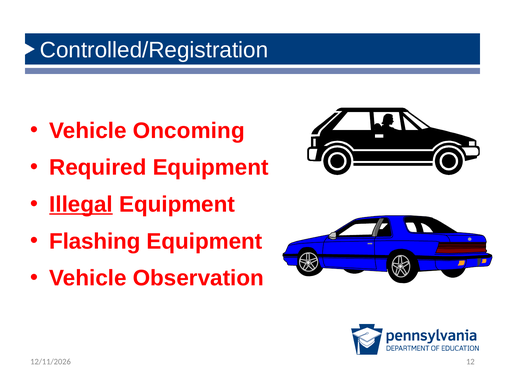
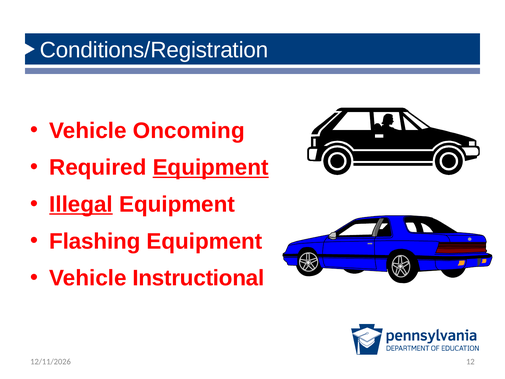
Controlled/Registration: Controlled/Registration -> Conditions/Registration
Equipment at (211, 167) underline: none -> present
Observation: Observation -> Instructional
